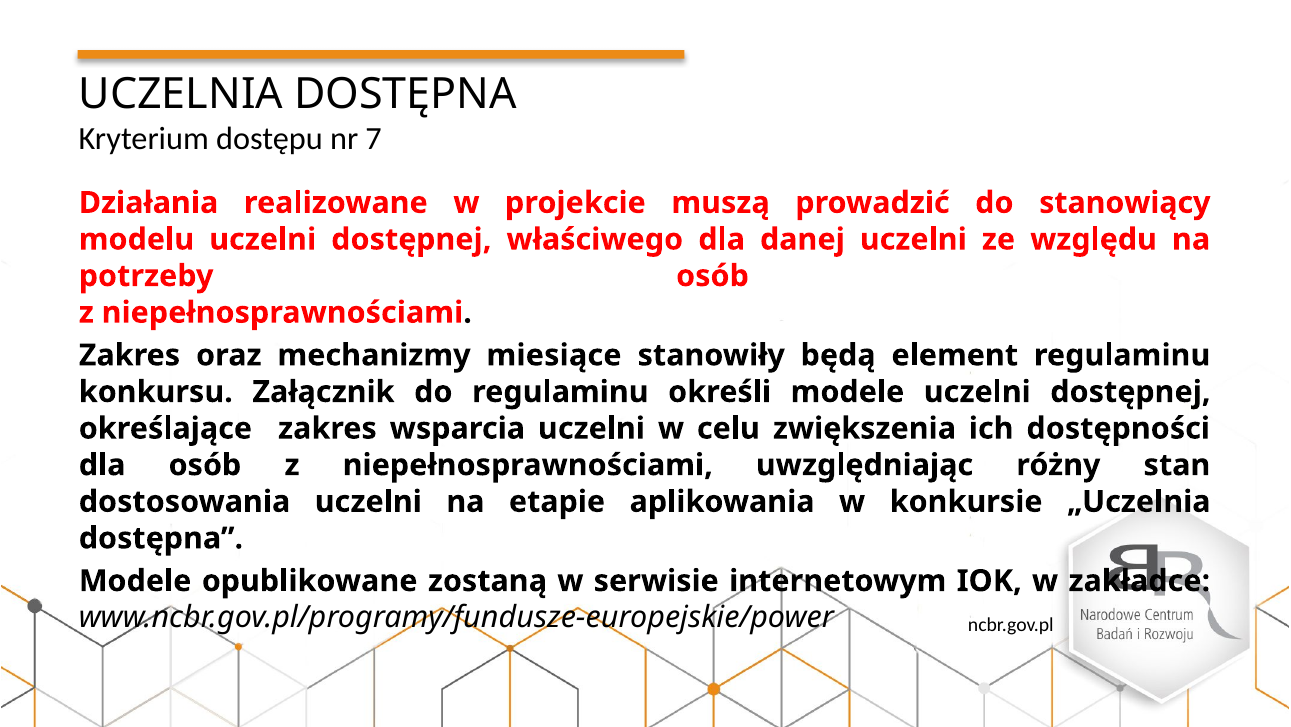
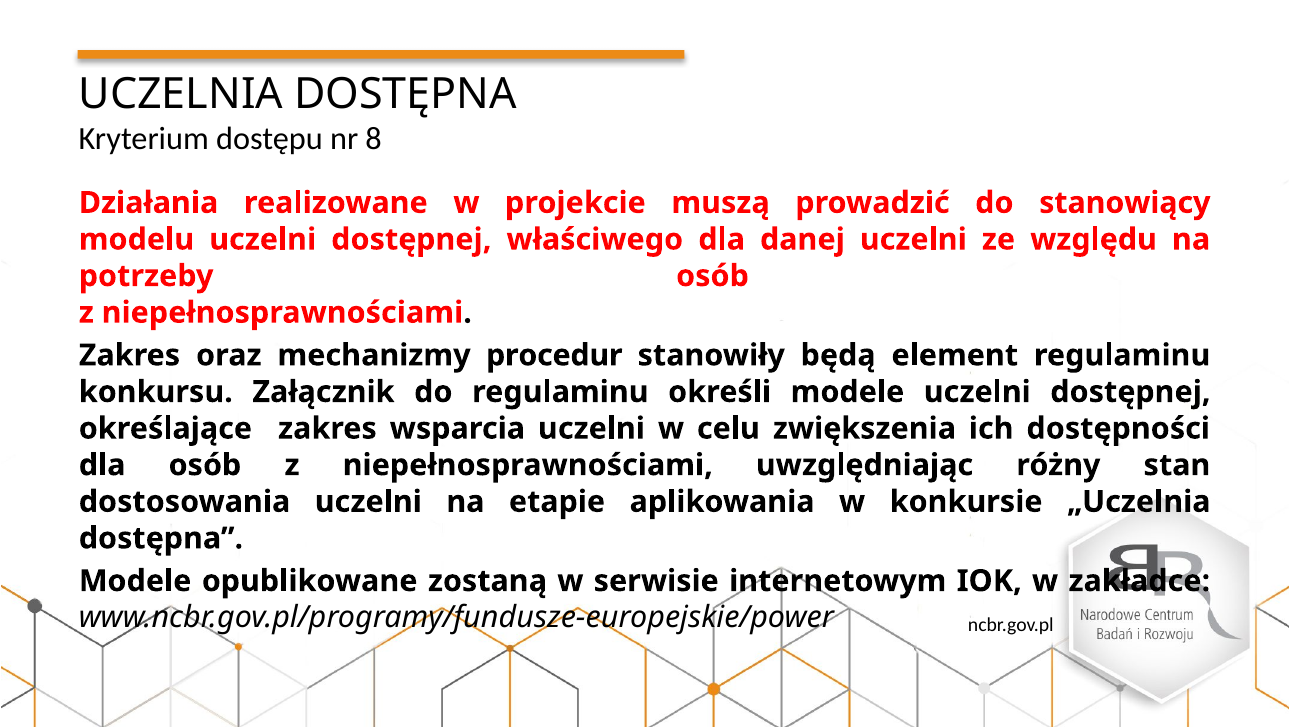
7: 7 -> 8
miesiące: miesiące -> procedur
